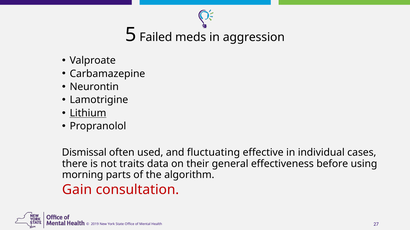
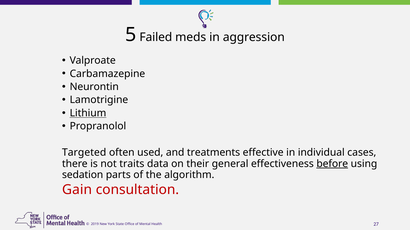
Dismissal: Dismissal -> Targeted
fluctuating: fluctuating -> treatments
before underline: none -> present
morning: morning -> sedation
